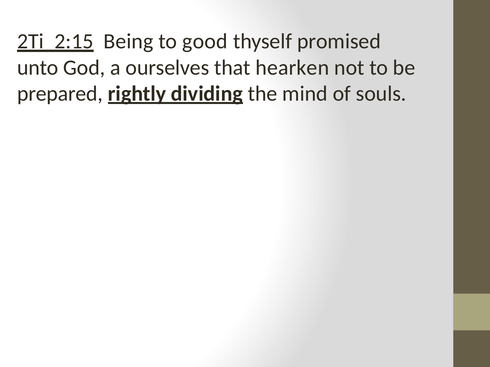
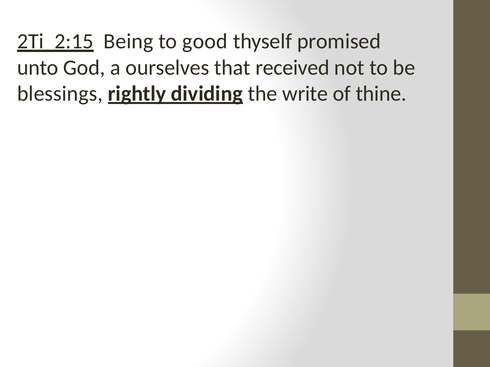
hearken: hearken -> received
prepared: prepared -> blessings
mind: mind -> write
souls: souls -> thine
